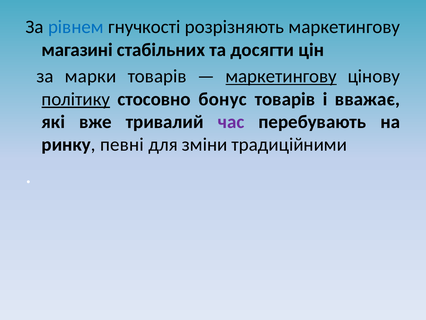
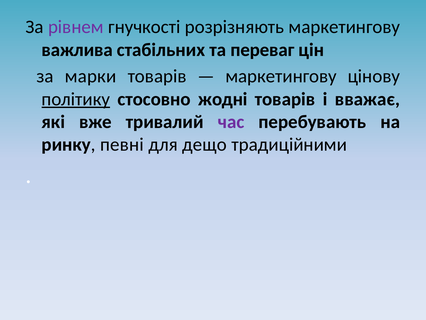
рівнем colour: blue -> purple
магазині: магазині -> важлива
досягти: досягти -> переваг
маркетингову at (281, 76) underline: present -> none
бонус: бонус -> жодні
зміни: зміни -> дещо
